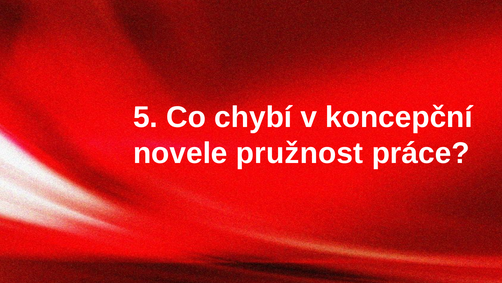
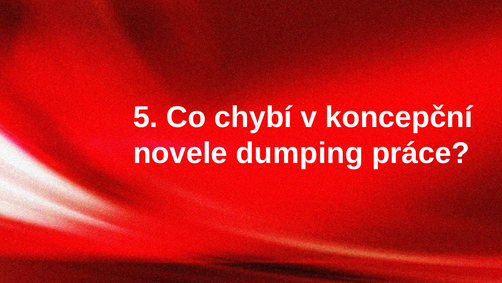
pružnost: pružnost -> dumping
